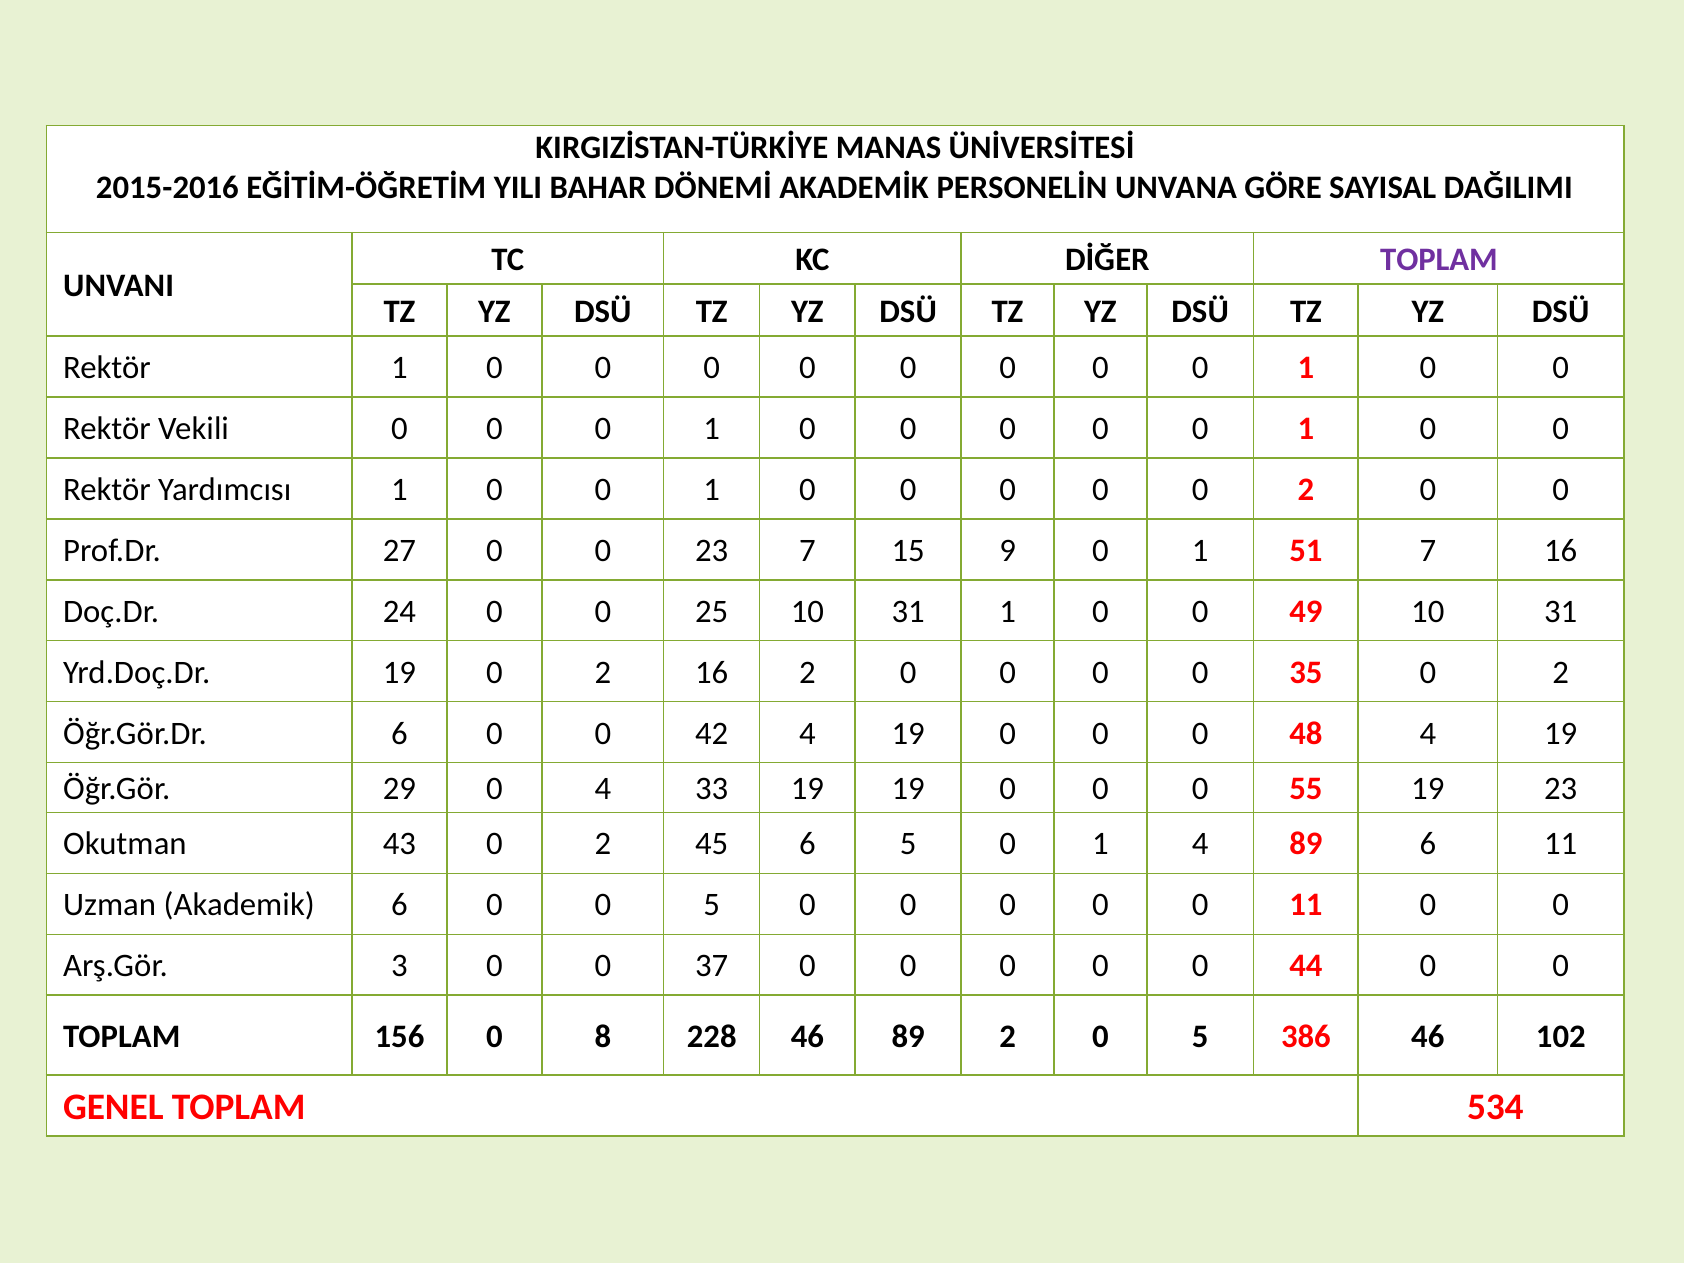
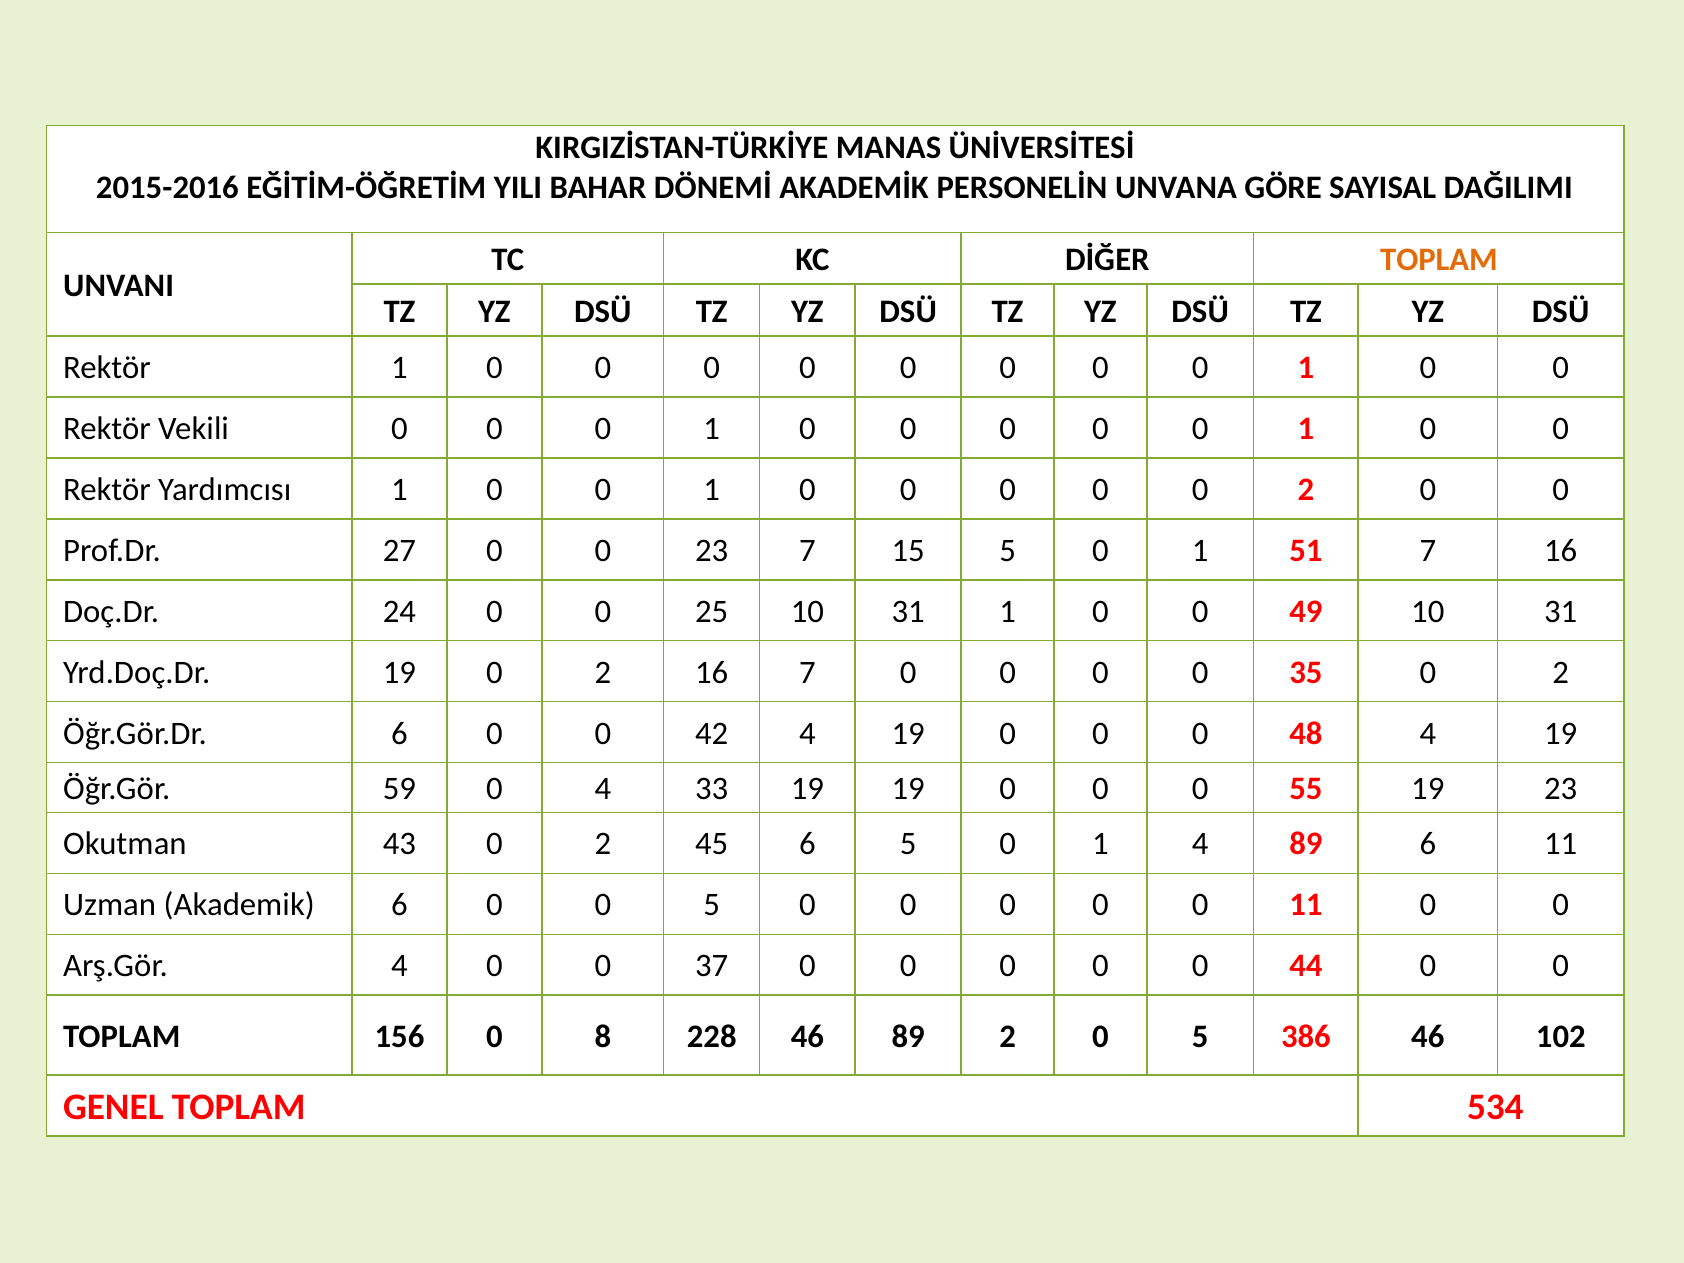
TOPLAM at (1439, 259) colour: purple -> orange
15 9: 9 -> 5
16 2: 2 -> 7
29: 29 -> 59
Arş.Gör 3: 3 -> 4
